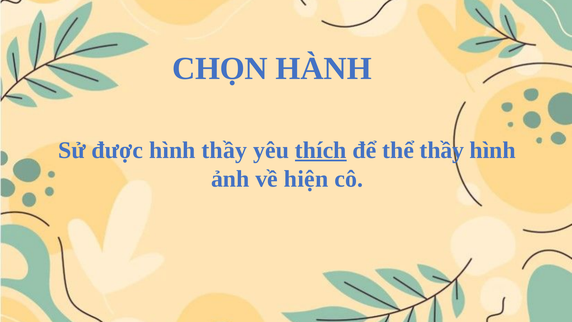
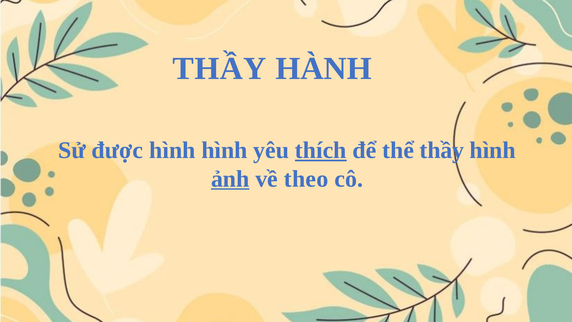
CHỌN at (220, 68): CHỌN -> THẦY
hình thầy: thầy -> hình
ảnh underline: none -> present
hiện: hiện -> theo
